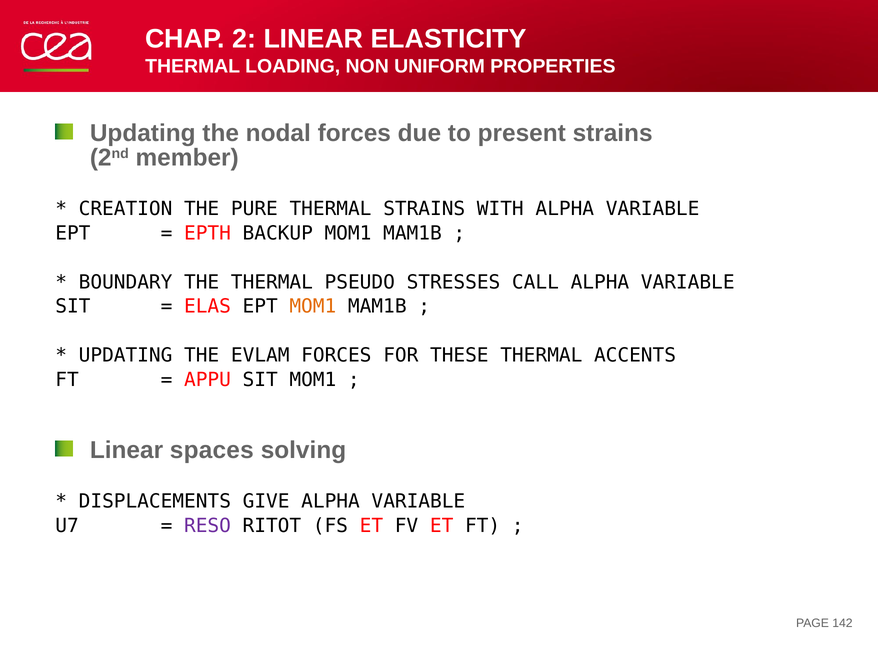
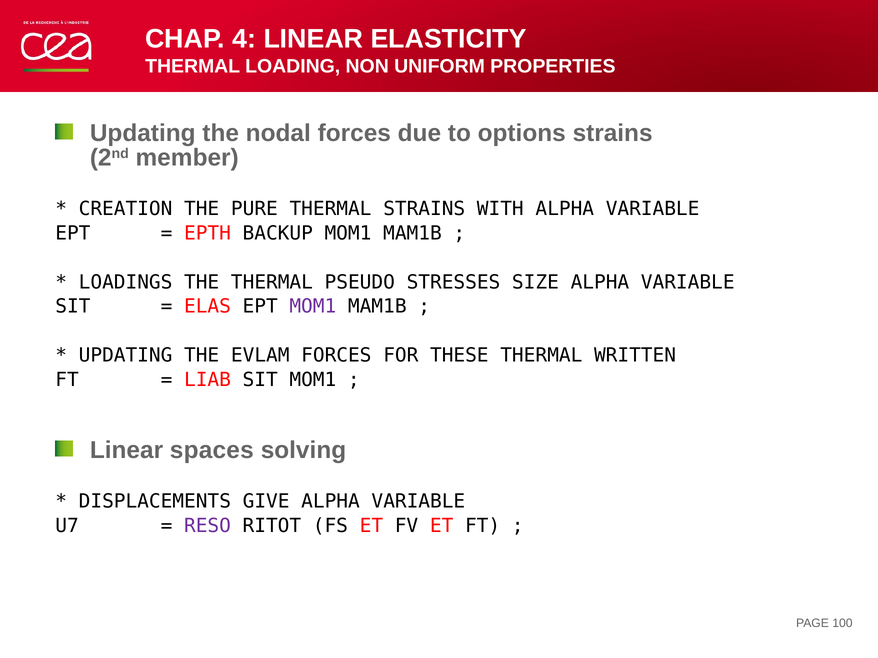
2: 2 -> 4
present: present -> options
BOUNDARY: BOUNDARY -> LOADINGS
CALL: CALL -> SIZE
MOM1 at (313, 307) colour: orange -> purple
ACCENTS: ACCENTS -> WRITTEN
APPU: APPU -> LIAB
142: 142 -> 100
